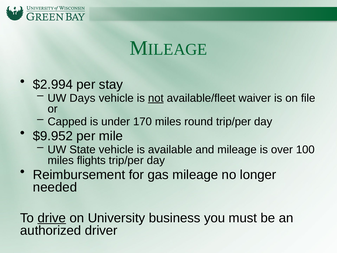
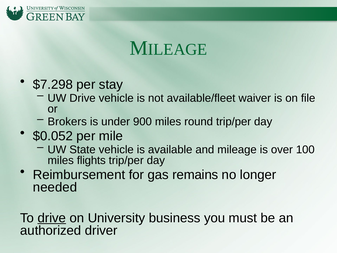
$2.994: $2.994 -> $7.298
UW Days: Days -> Drive
not underline: present -> none
Capped: Capped -> Brokers
170: 170 -> 900
$9.952: $9.952 -> $0.052
gas mileage: mileage -> remains
